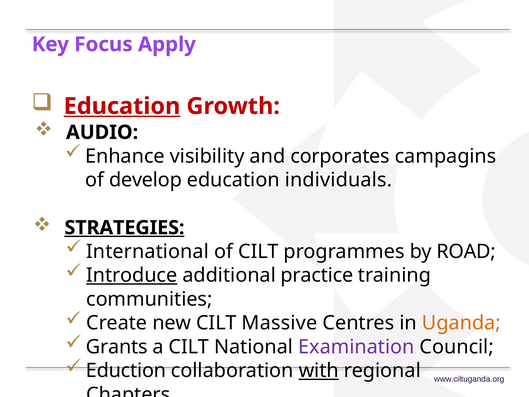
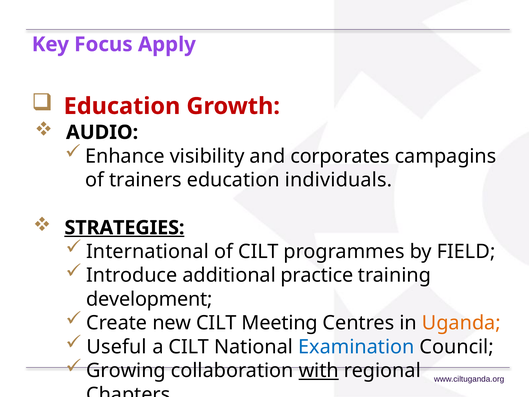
Education at (122, 106) underline: present -> none
develop: develop -> trainers
ROAD: ROAD -> FIELD
Introduce underline: present -> none
communities: communities -> development
Massive: Massive -> Meeting
Grants: Grants -> Useful
Examination colour: purple -> blue
Eduction: Eduction -> Growing
